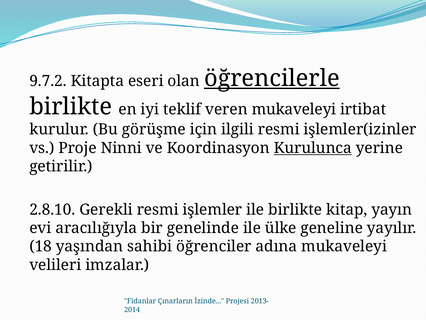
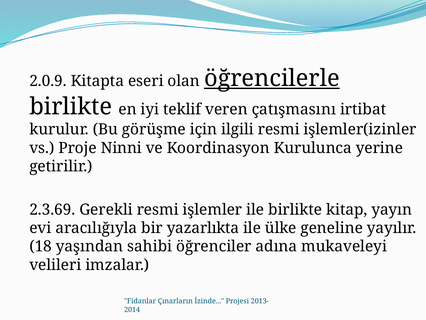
9.7.2: 9.7.2 -> 2.0.9
veren mukaveleyi: mukaveleyi -> çatışmasını
Kurulunca underline: present -> none
2.8.10: 2.8.10 -> 2.3.69
genelinde: genelinde -> yazarlıkta
